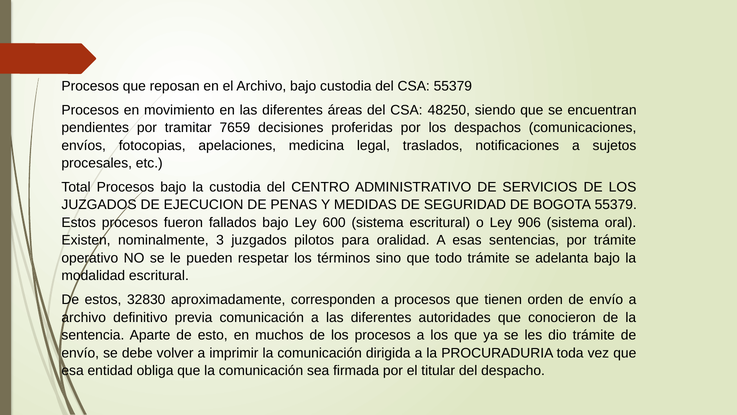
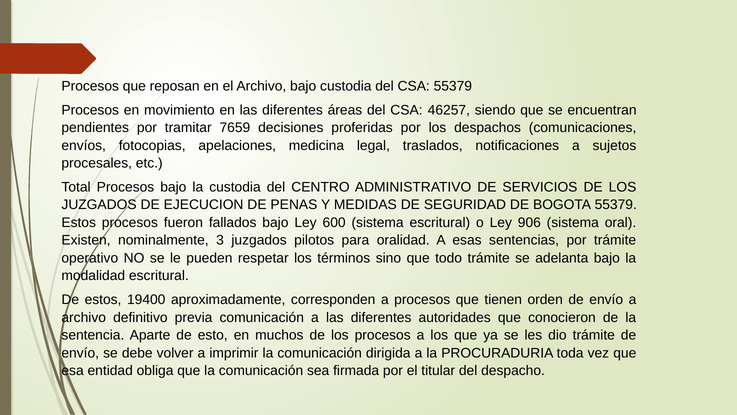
48250: 48250 -> 46257
32830: 32830 -> 19400
